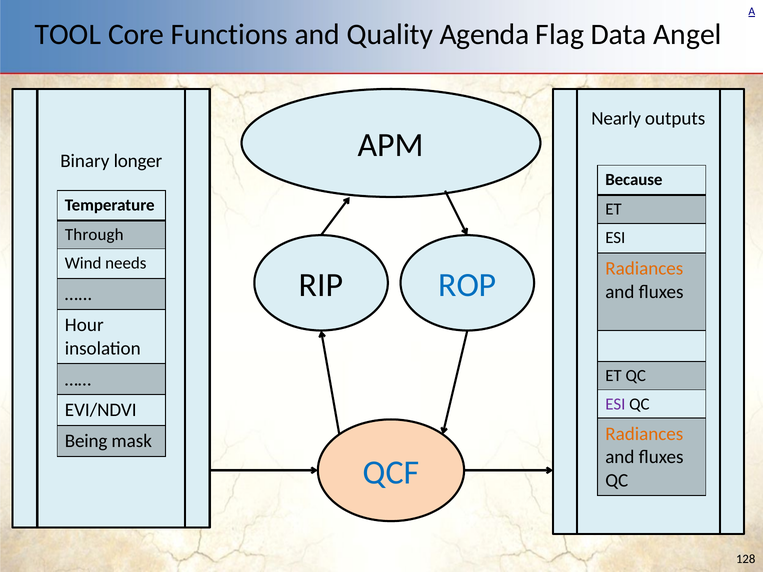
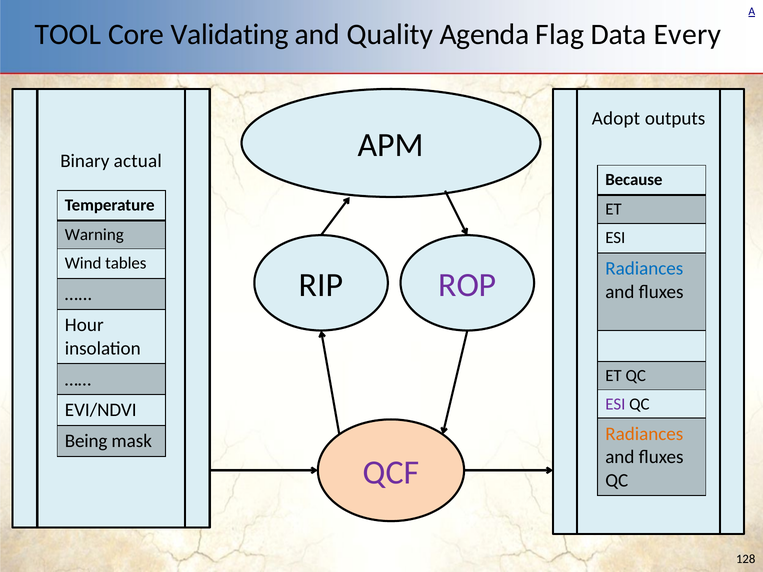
Functions: Functions -> Validating
Angel: Angel -> Every
Nearly: Nearly -> Adopt
longer: longer -> actual
Through: Through -> Warning
needs: needs -> tables
Radiances at (644, 269) colour: orange -> blue
ROP colour: blue -> purple
QCF colour: blue -> purple
